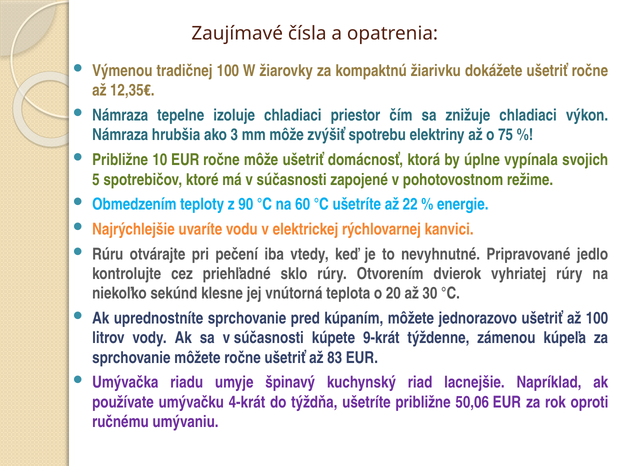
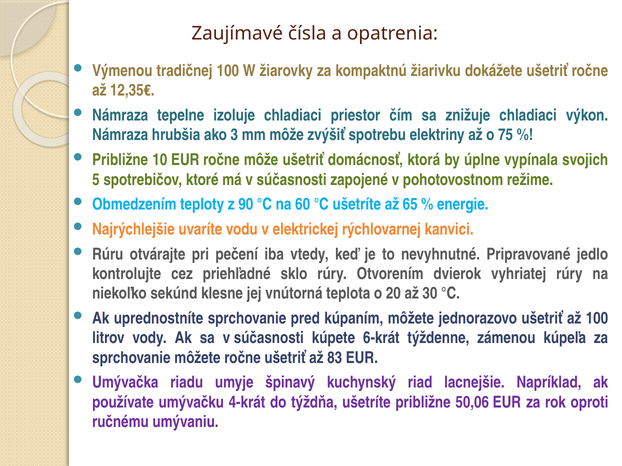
22: 22 -> 65
9-krát: 9-krát -> 6-krát
